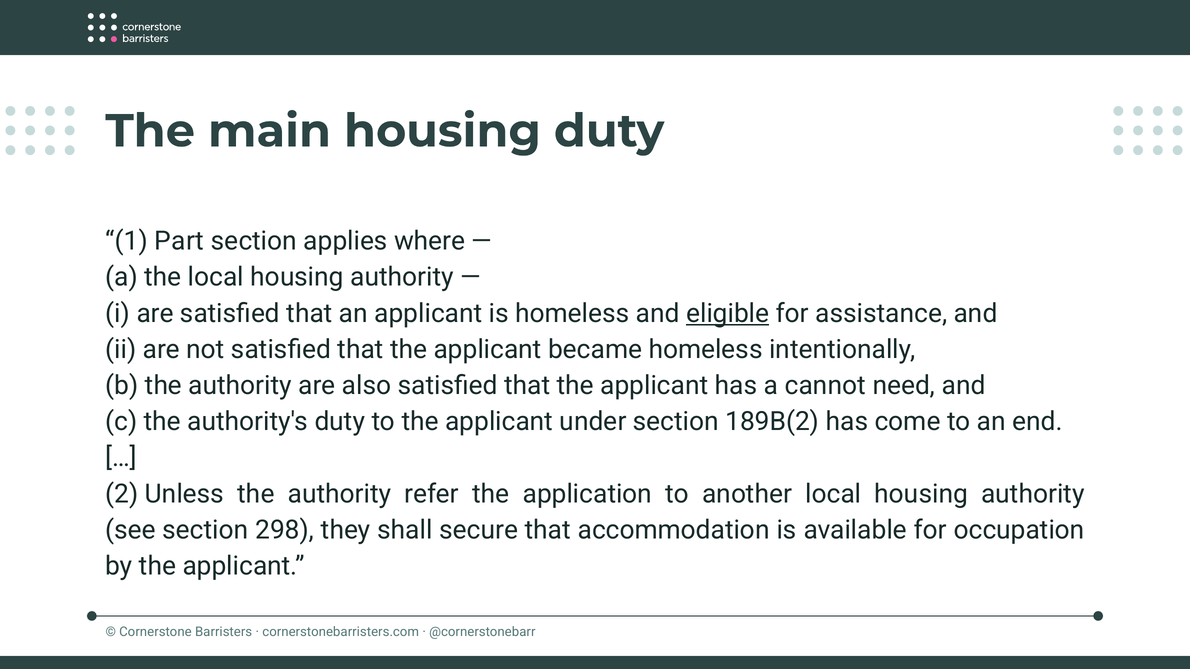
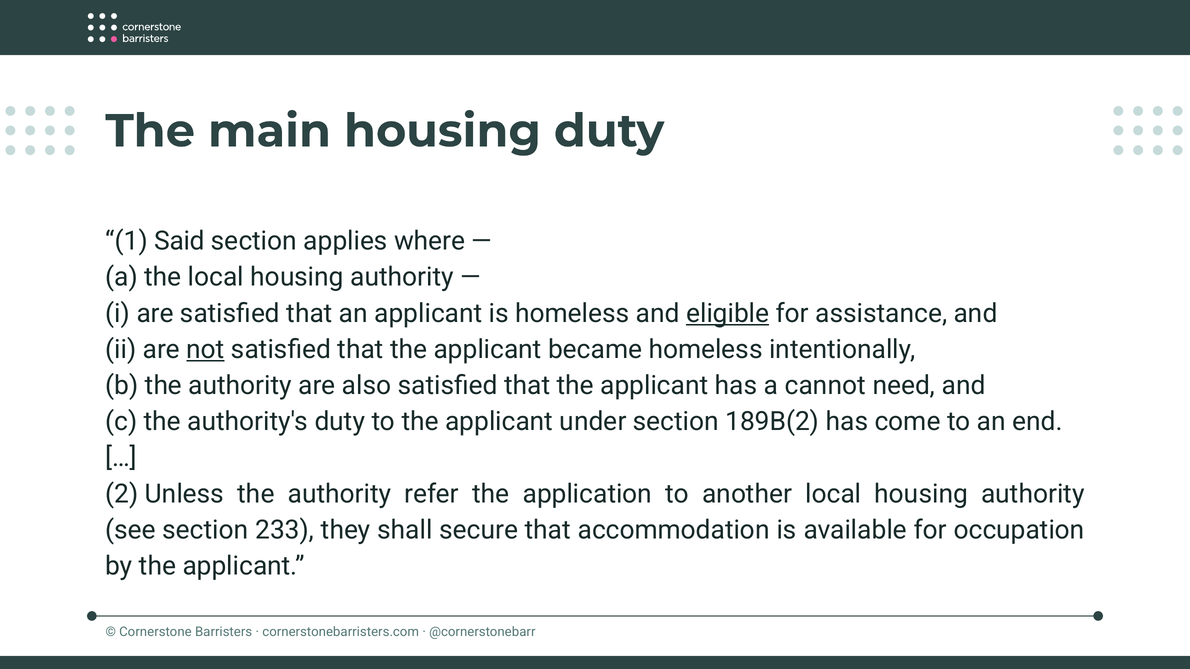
Part: Part -> Said
not underline: none -> present
298: 298 -> 233
